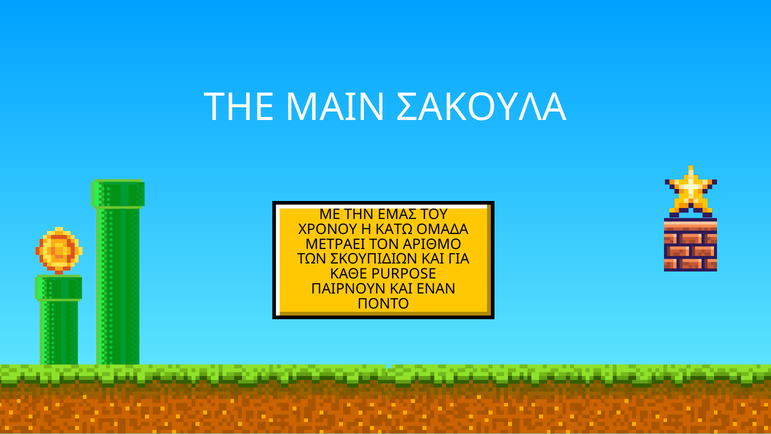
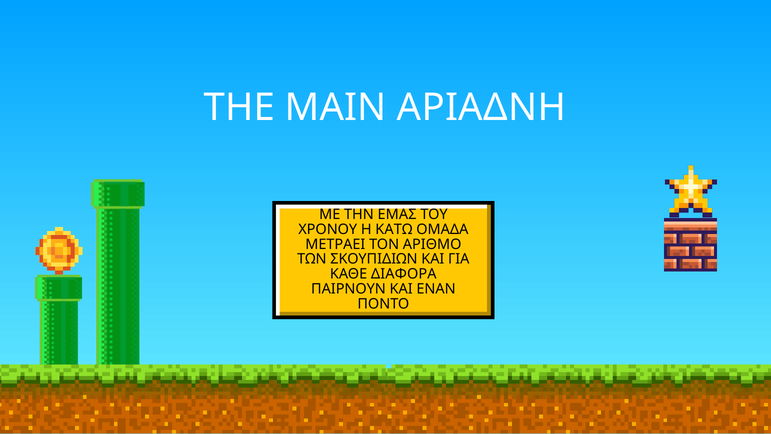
ΣΑΚΟΥΛΑ: ΣΑΚΟΥΛΑ -> ΑΡΙΑΔΝΗ
PURPOSE: PURPOSE -> ΔΙΑΦΟΡΑ
